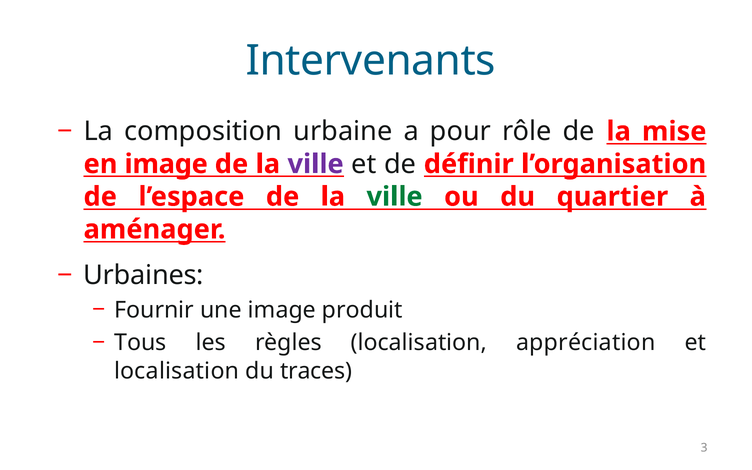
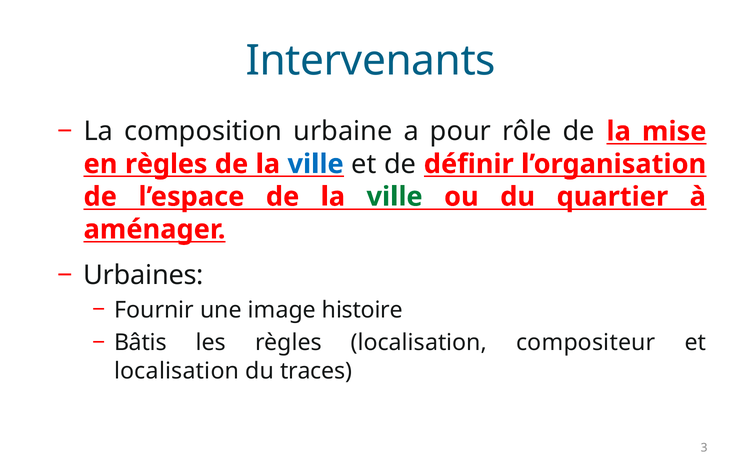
en image: image -> règles
ville at (316, 164) colour: purple -> blue
produit: produit -> histoire
Tous: Tous -> Bâtis
appréciation: appréciation -> compositeur
